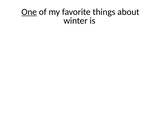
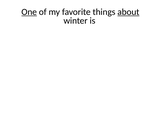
about underline: none -> present
